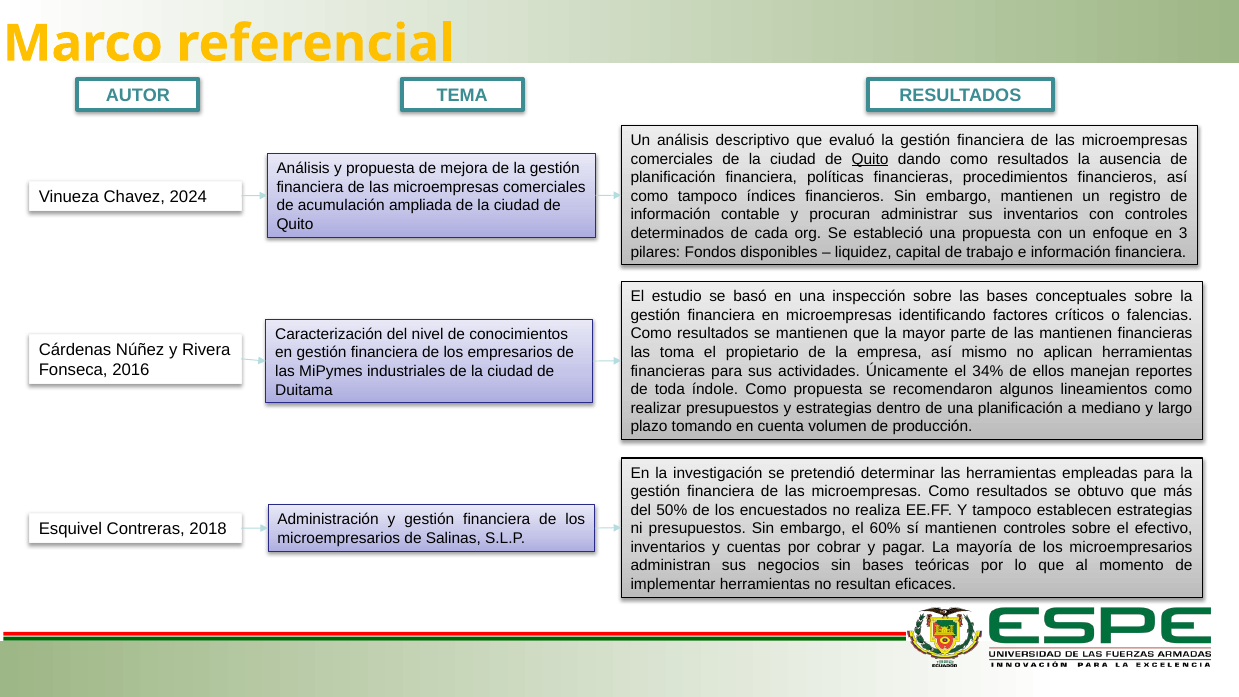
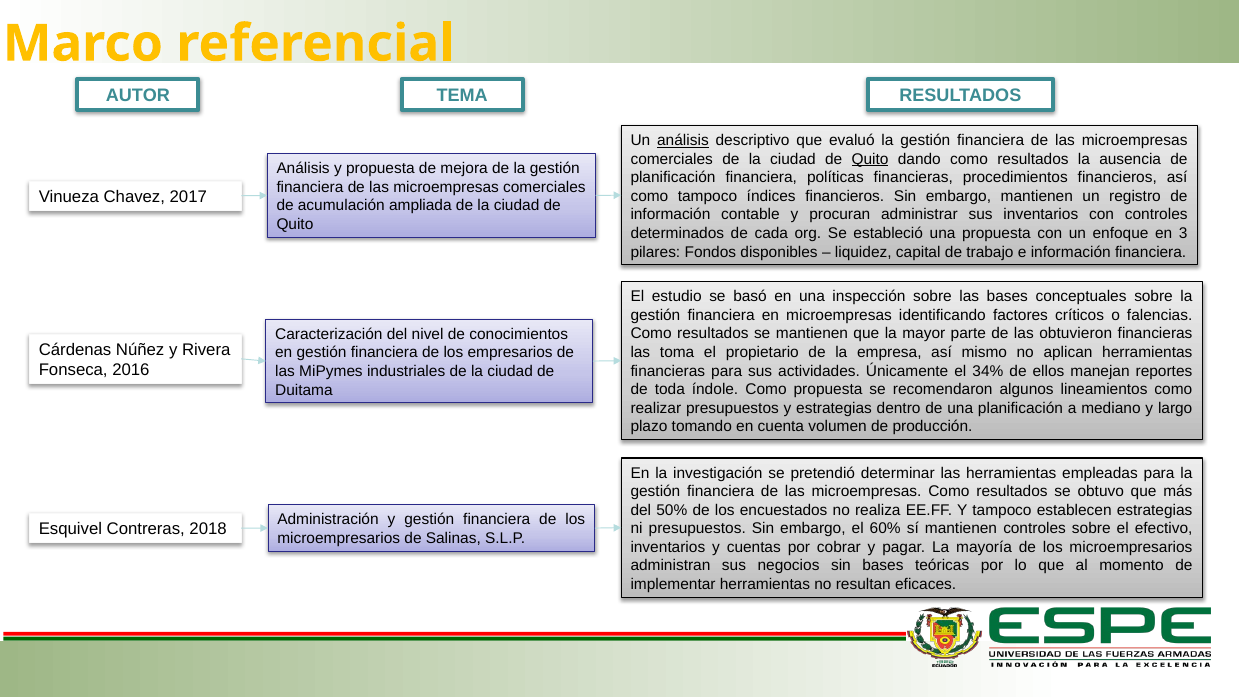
análisis at (683, 140) underline: none -> present
2024: 2024 -> 2017
las mantienen: mantienen -> obtuvieron
